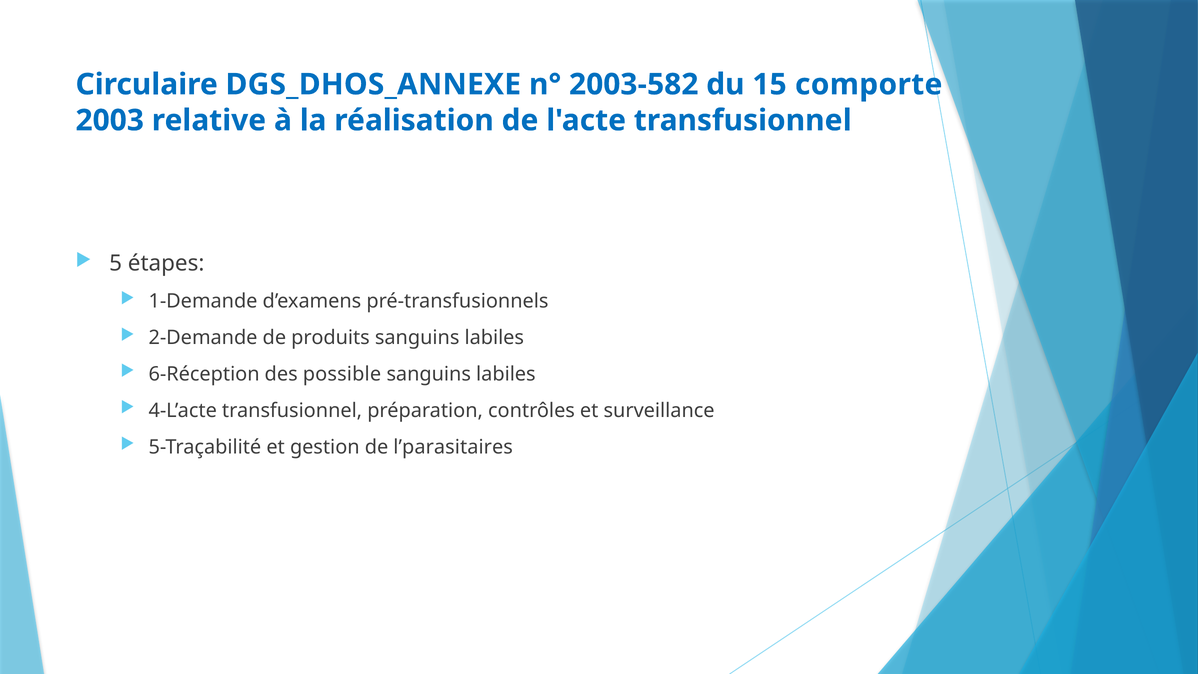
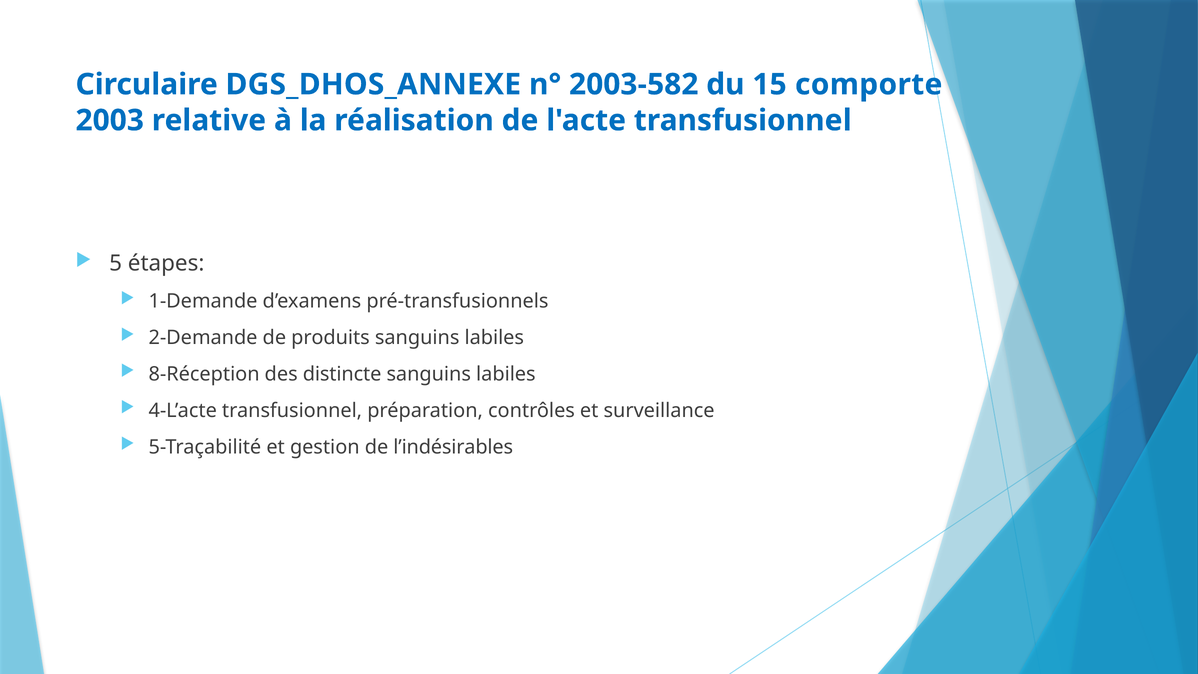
6-Réception: 6-Réception -> 8-Réception
possible: possible -> distincte
l’parasitaires: l’parasitaires -> l’indésirables
